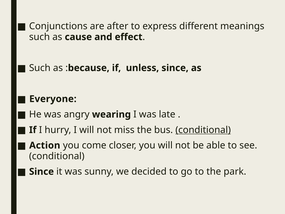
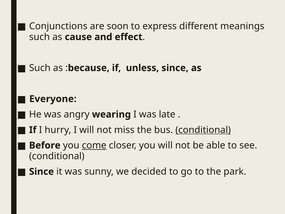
after: after -> soon
Action: Action -> Before
come underline: none -> present
